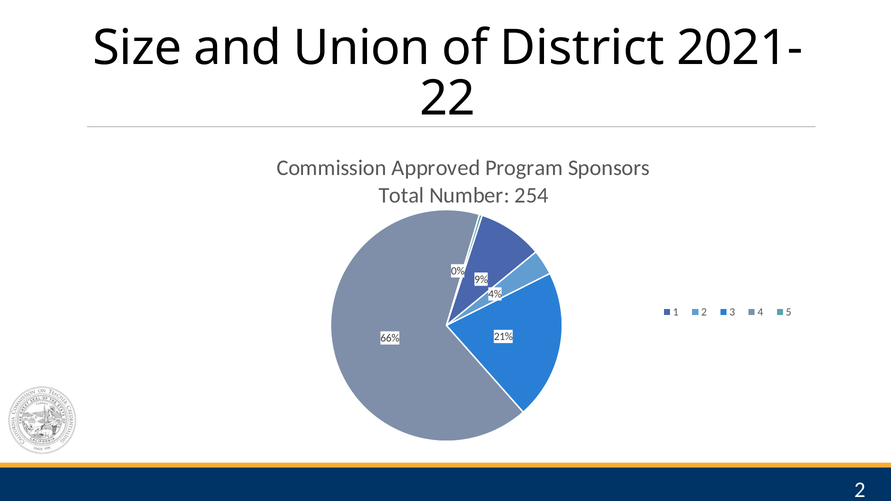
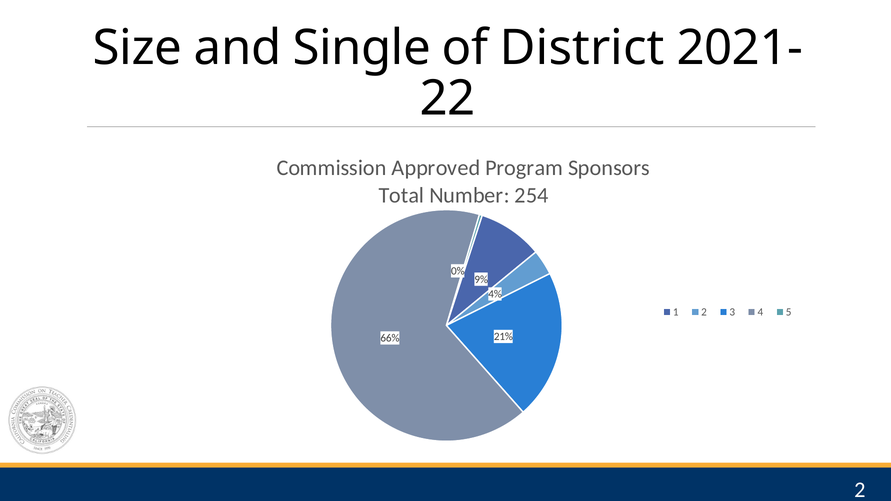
Union: Union -> Single
